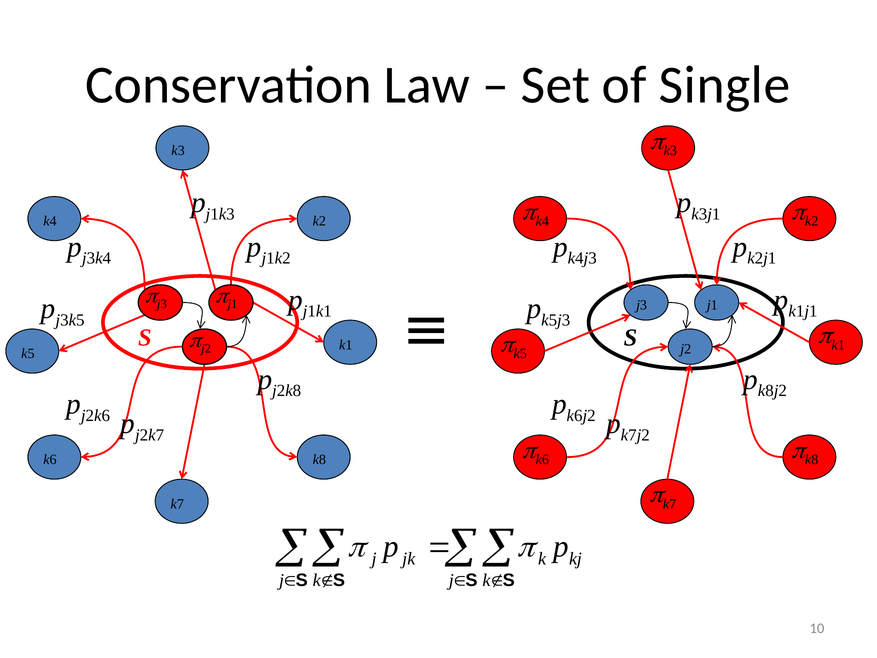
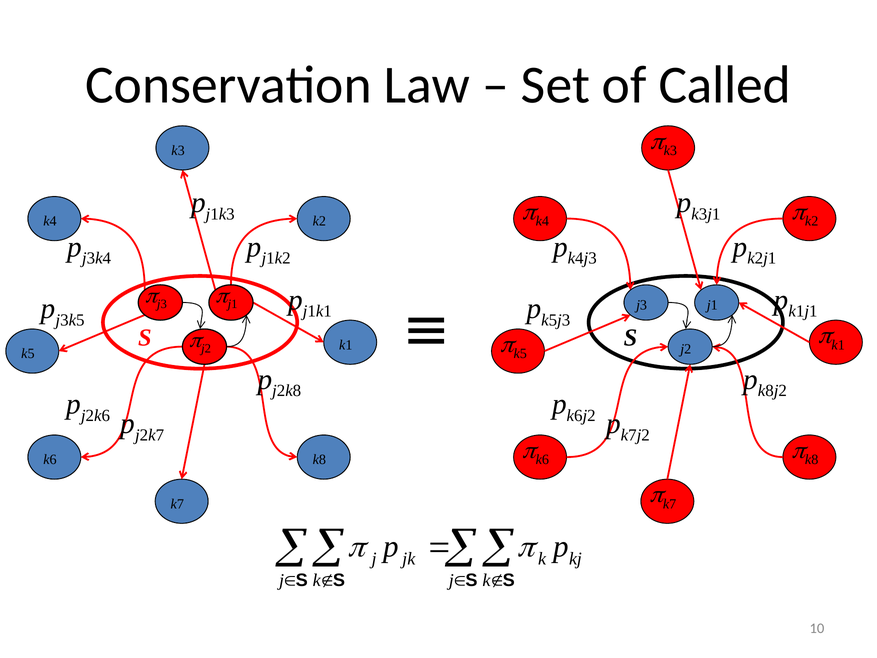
Single: Single -> Called
